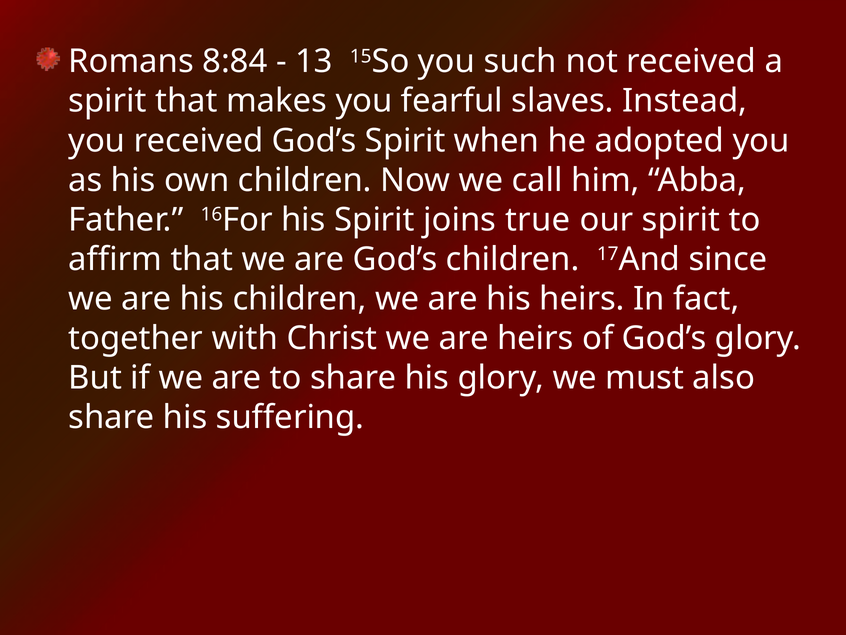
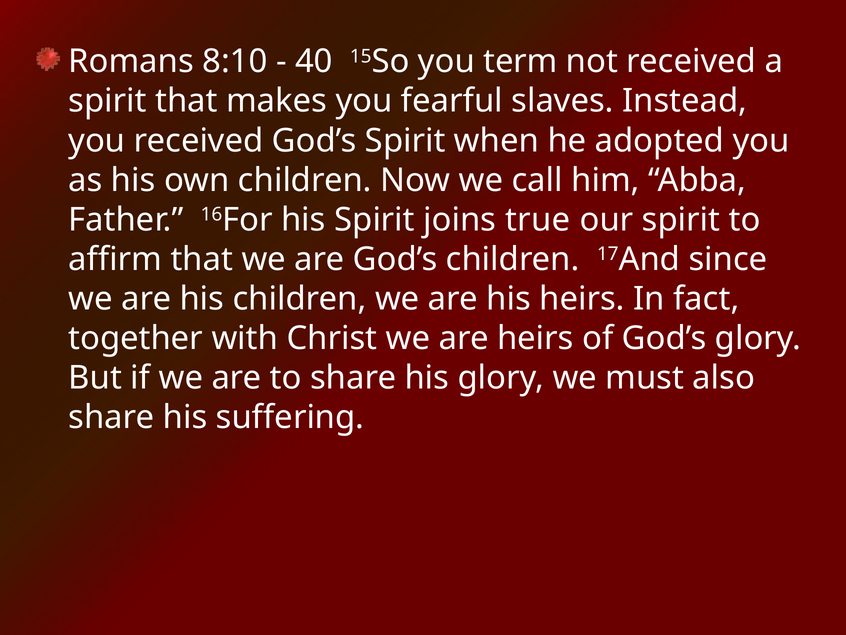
8:84: 8:84 -> 8:10
13: 13 -> 40
such: such -> term
